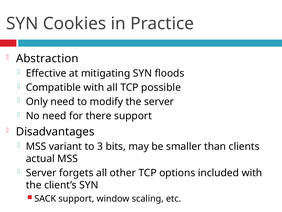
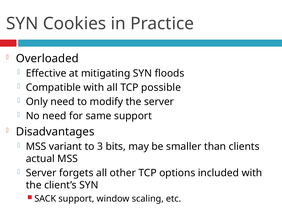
Abstraction: Abstraction -> Overloaded
there: there -> same
